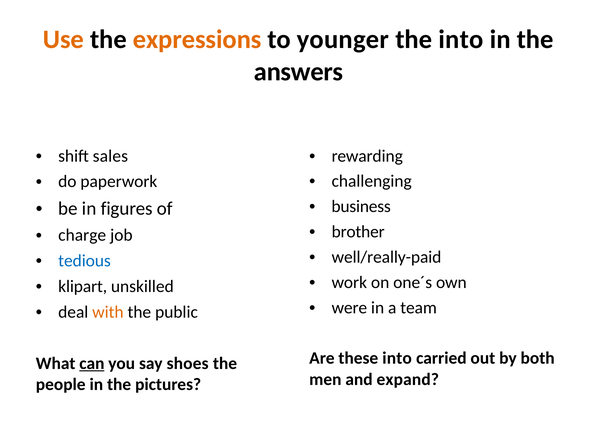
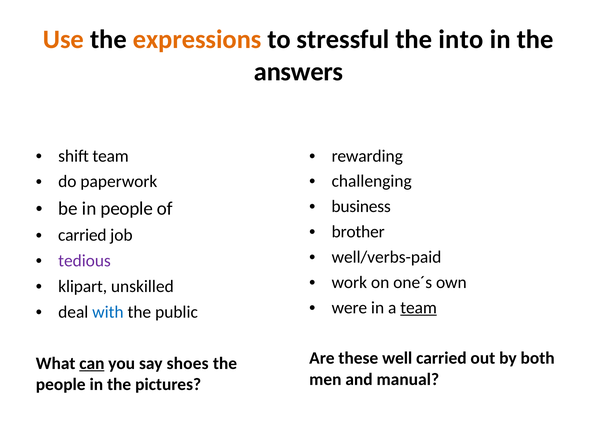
younger: younger -> stressful
shift sales: sales -> team
in figures: figures -> people
charge at (82, 235): charge -> carried
well/really-paid: well/really-paid -> well/verbs-paid
tedious colour: blue -> purple
team at (419, 307) underline: none -> present
with colour: orange -> blue
these into: into -> well
expand: expand -> manual
